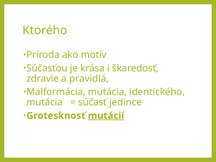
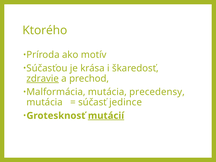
zdravie underline: none -> present
pravidlá: pravidlá -> prechod
identického: identického -> precedensy
